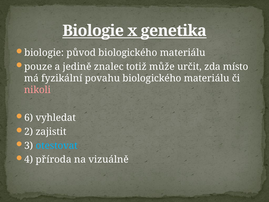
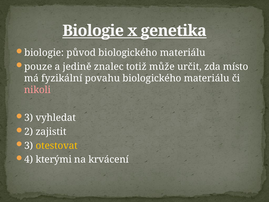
6 at (29, 118): 6 -> 3
otestovat colour: light blue -> yellow
příroda: příroda -> kterými
vizuálně: vizuálně -> krvácení
